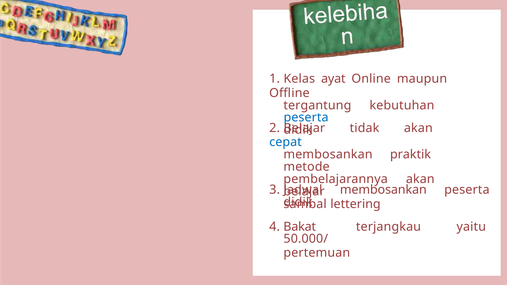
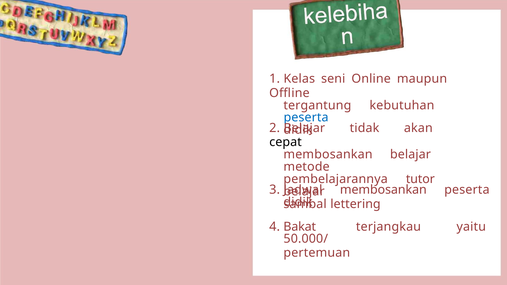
ayat: ayat -> seni
cepat colour: blue -> black
membosankan praktik: praktik -> belajar
pembelajarannya akan: akan -> tutor
